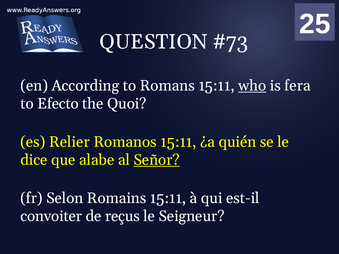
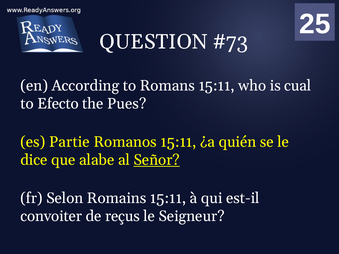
who underline: present -> none
fera: fera -> cual
Quoi: Quoi -> Pues
Relier: Relier -> Partie
